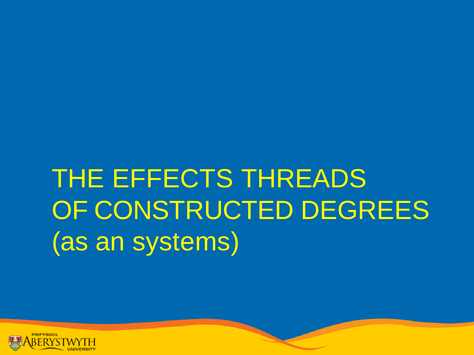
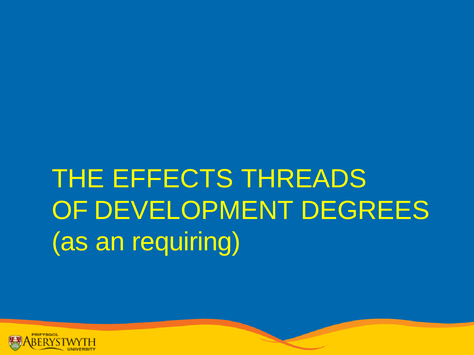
CONSTRUCTED: CONSTRUCTED -> DEVELOPMENT
systems: systems -> requiring
